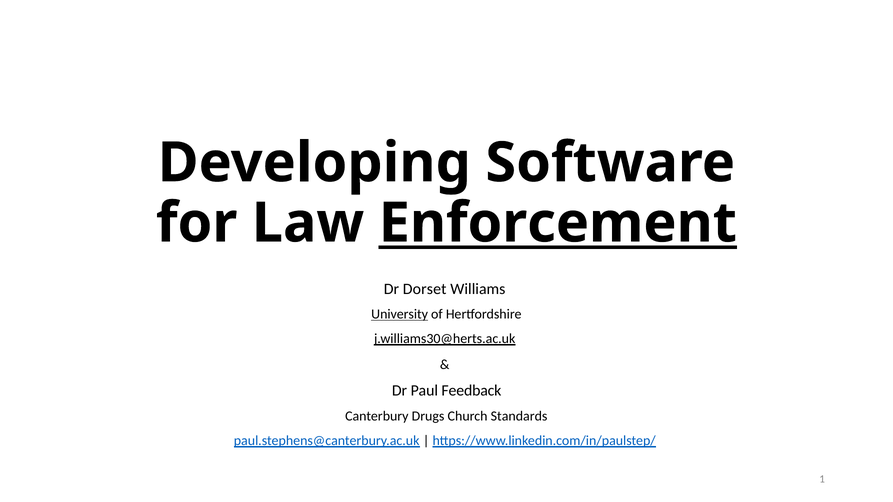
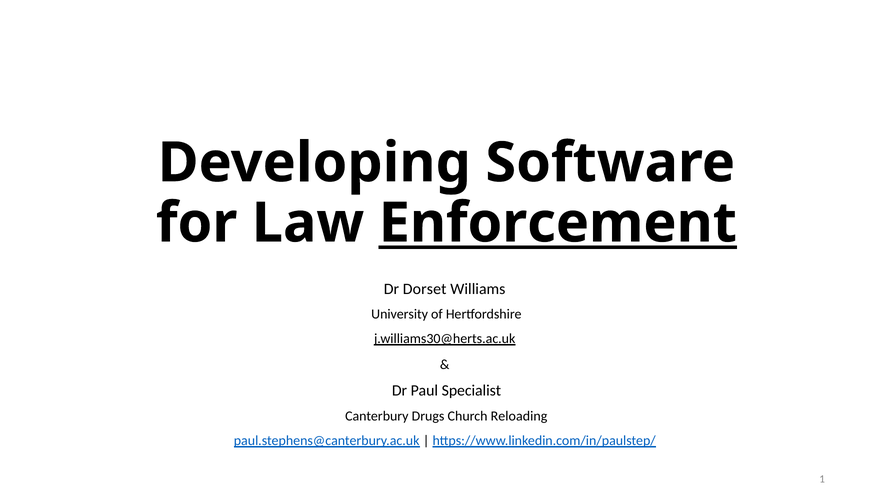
University underline: present -> none
Feedback: Feedback -> Specialist
Standards: Standards -> Reloading
